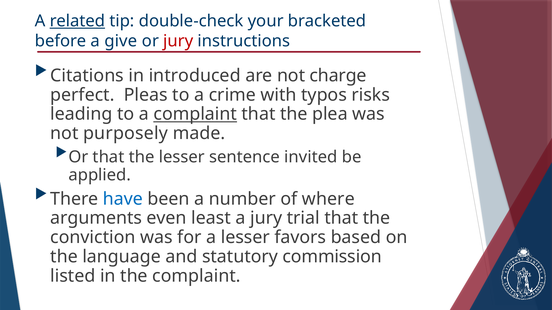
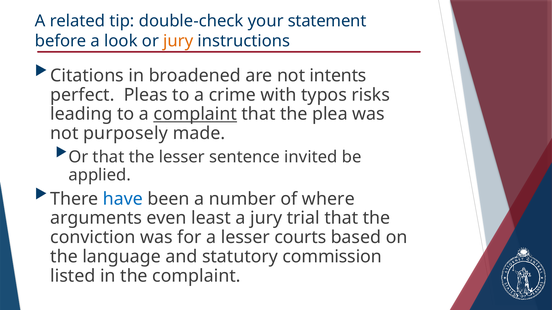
related underline: present -> none
bracketed: bracketed -> statement
give: give -> look
jury at (178, 41) colour: red -> orange
introduced: introduced -> broadened
charge: charge -> intents
favors: favors -> courts
